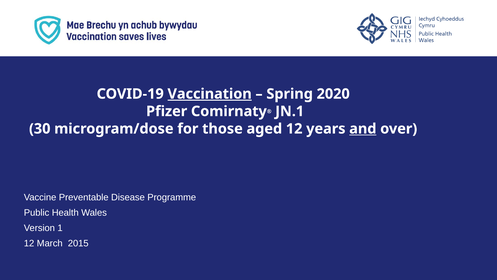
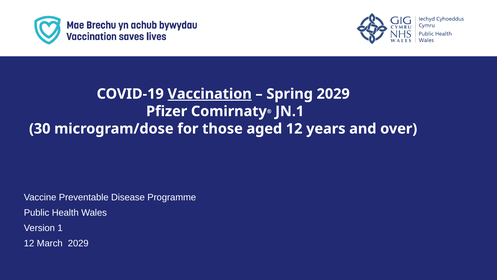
Spring 2020: 2020 -> 2029
and underline: present -> none
March 2015: 2015 -> 2029
